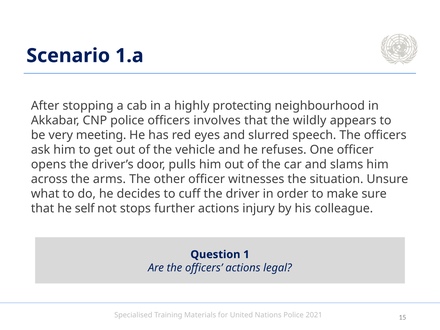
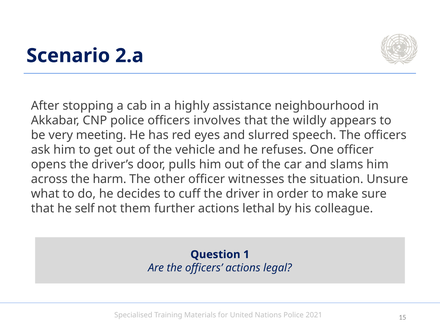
1.a: 1.a -> 2.a
protecting: protecting -> assistance
arms: arms -> harm
stops: stops -> them
injury: injury -> lethal
